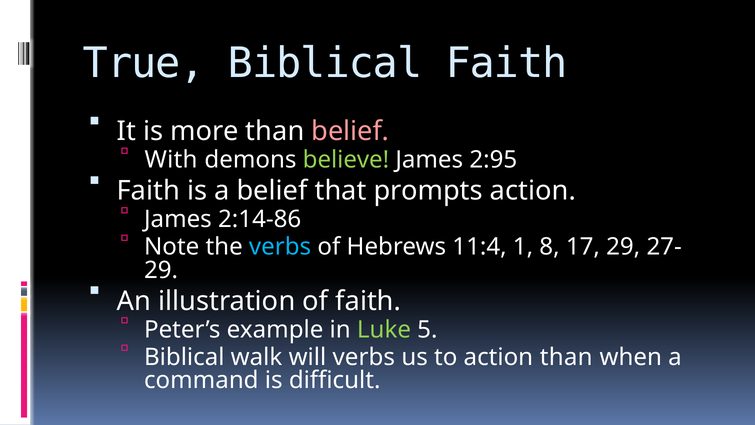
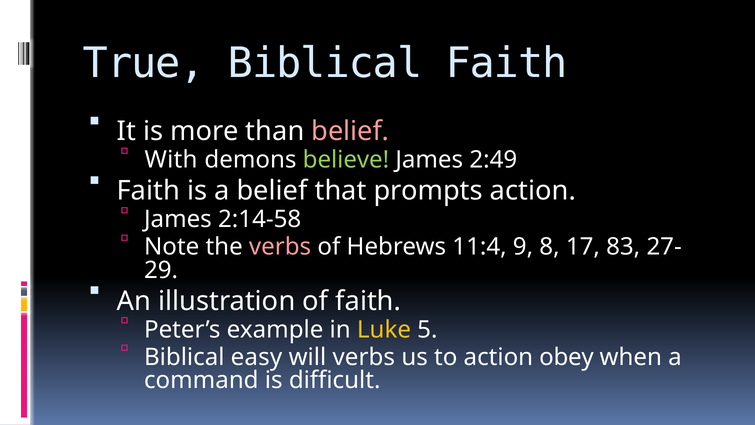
2:95: 2:95 -> 2:49
2:14-86: 2:14-86 -> 2:14-58
verbs at (280, 247) colour: light blue -> pink
1: 1 -> 9
17 29: 29 -> 83
Luke colour: light green -> yellow
walk: walk -> easy
action than: than -> obey
